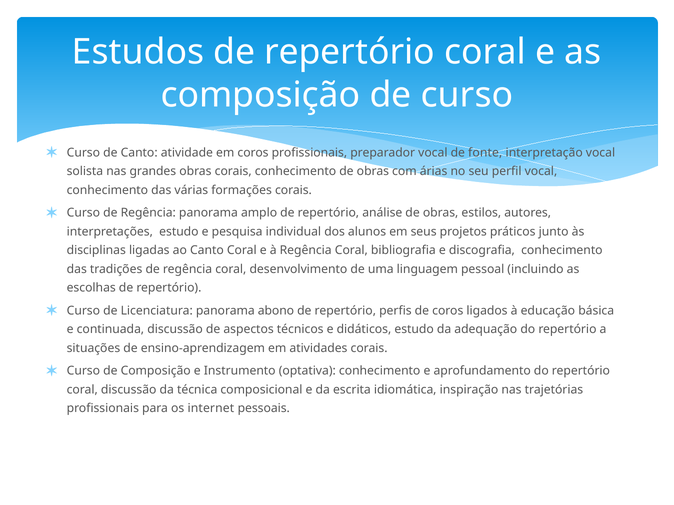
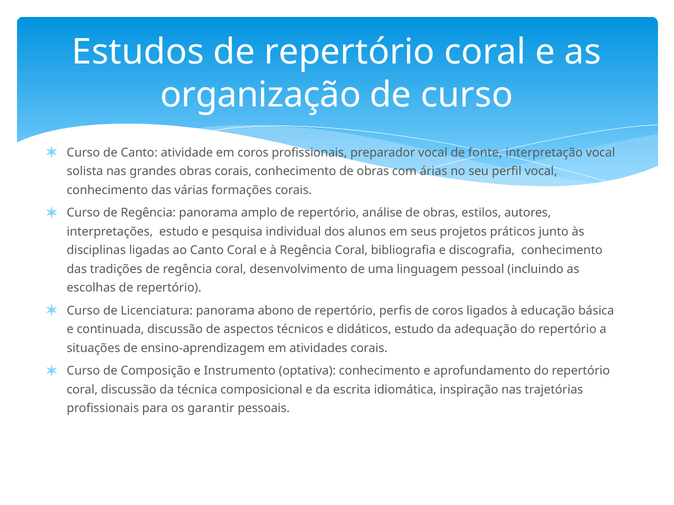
composição at (260, 95): composição -> organização
internet: internet -> garantir
